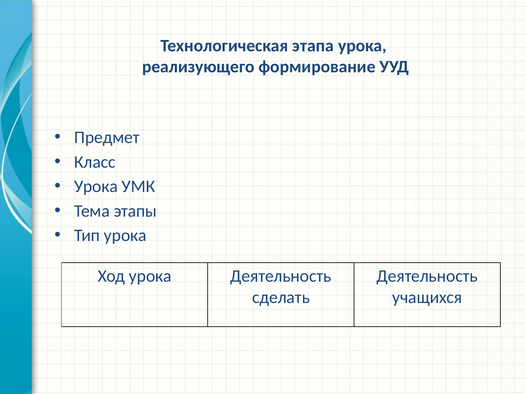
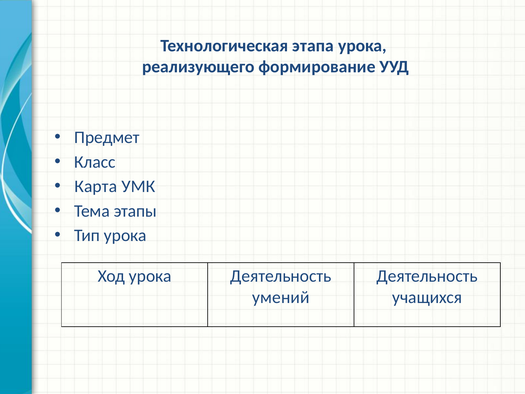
Урока at (96, 186): Урока -> Карта
сделать: сделать -> умений
